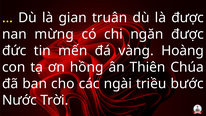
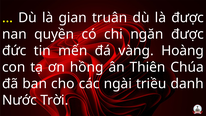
mừng: mừng -> quyền
bước: bước -> danh
